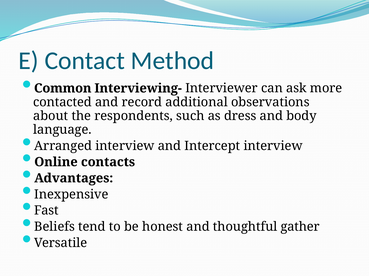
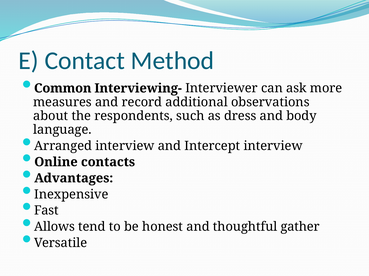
contacted: contacted -> measures
Beliefs: Beliefs -> Allows
